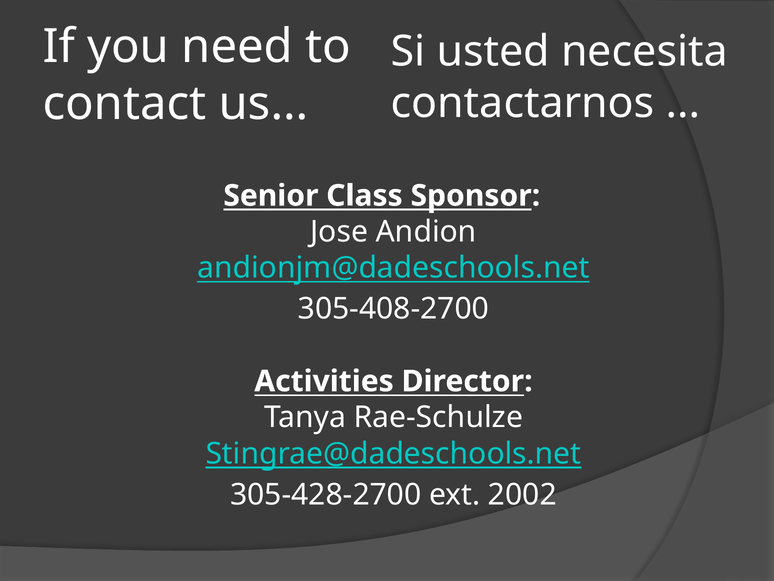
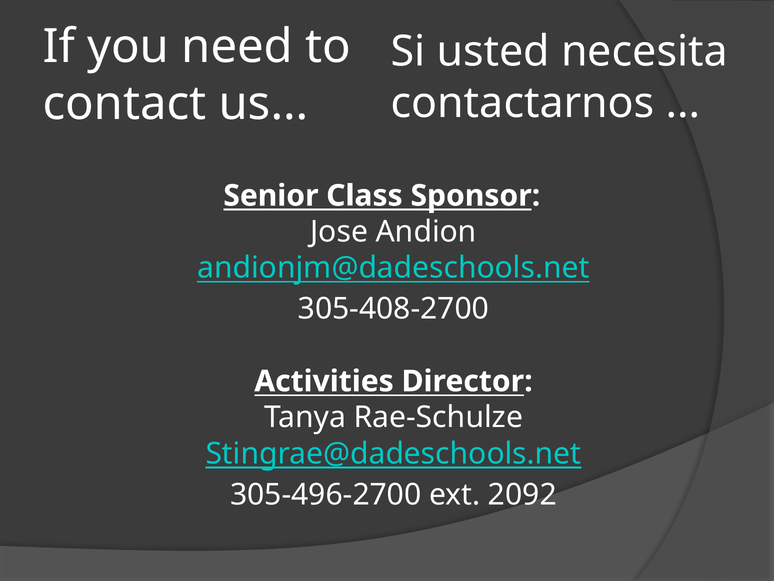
305-428-2700: 305-428-2700 -> 305-496-2700
2002: 2002 -> 2092
